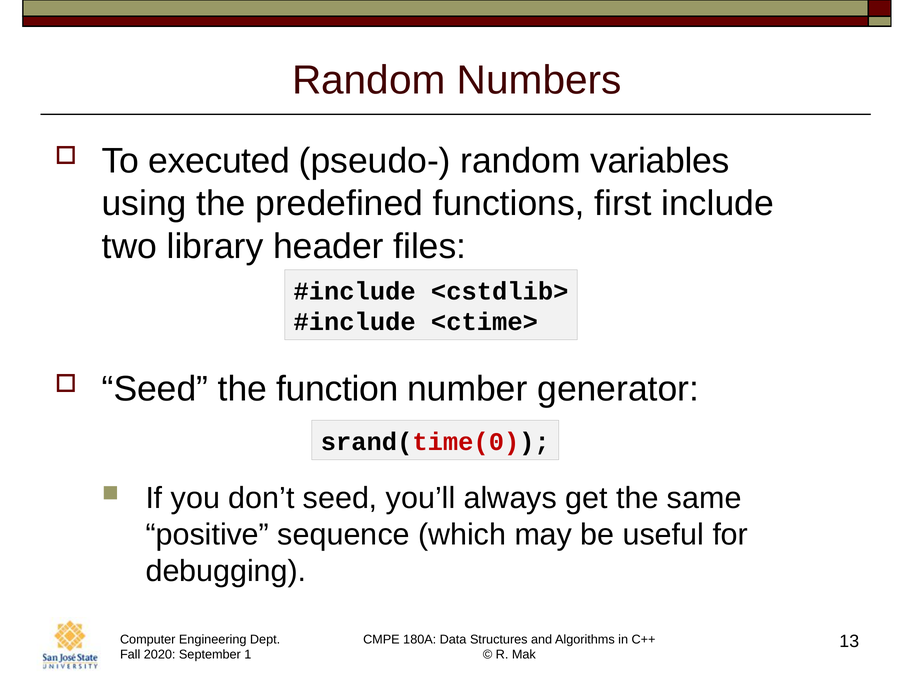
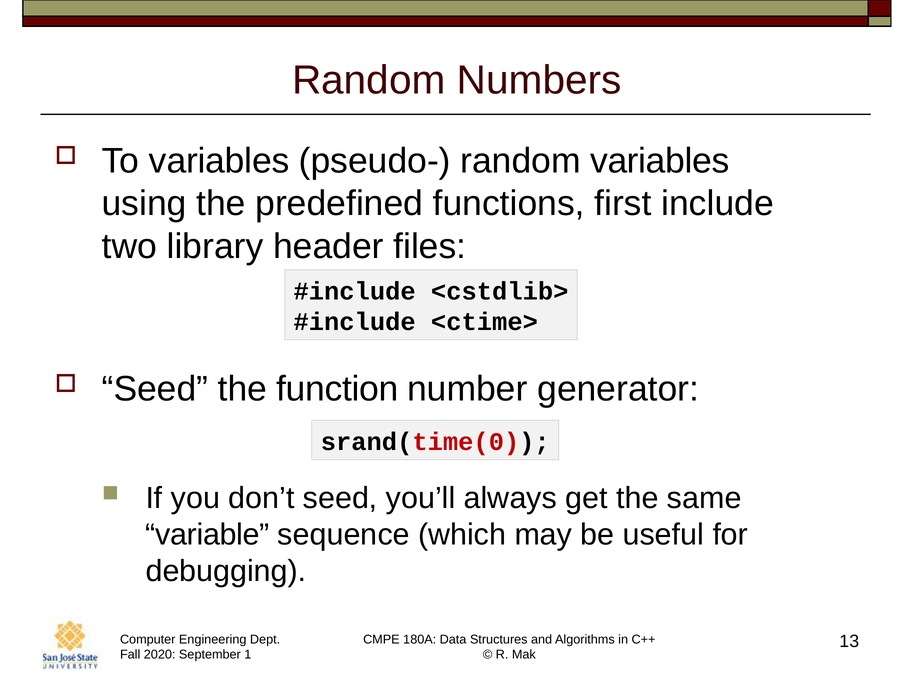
To executed: executed -> variables
positive: positive -> variable
